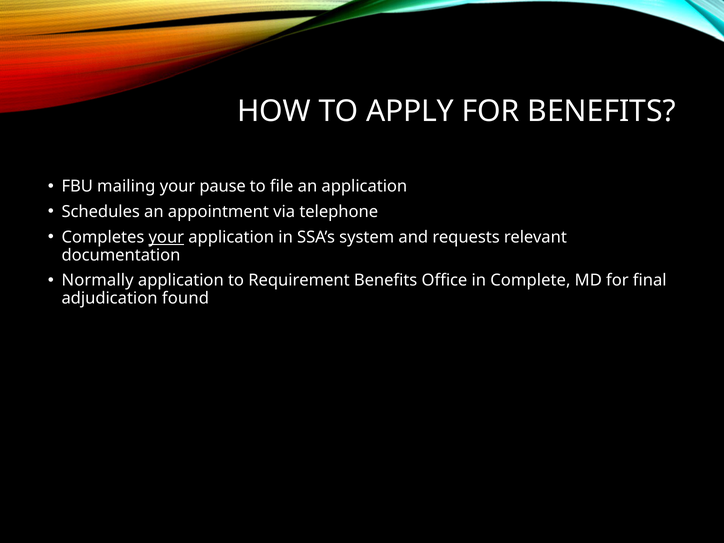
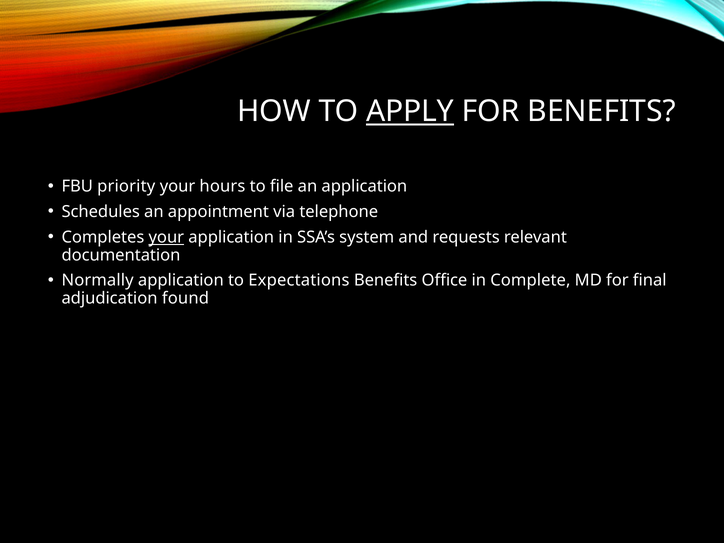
APPLY underline: none -> present
mailing: mailing -> priority
pause: pause -> hours
Requirement: Requirement -> Expectations
